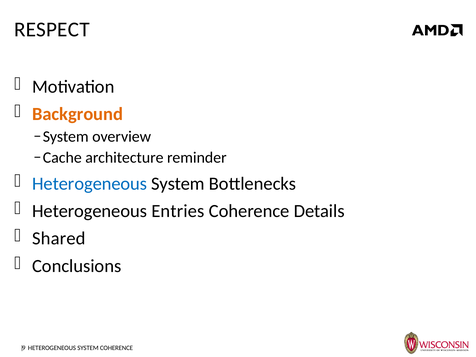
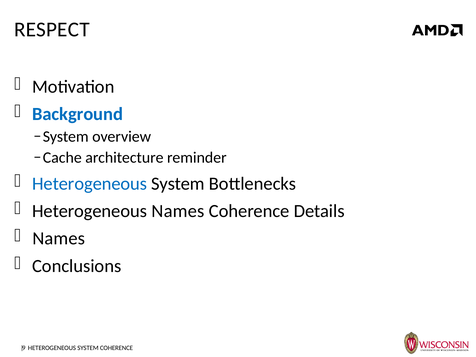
Background colour: orange -> blue
Heterogeneous Entries: Entries -> Names
Shared at (59, 239): Shared -> Names
